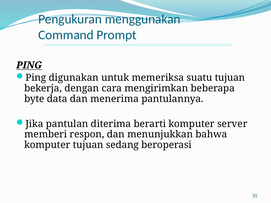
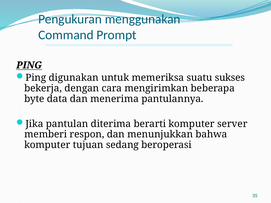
suatu tujuan: tujuan -> sukses
